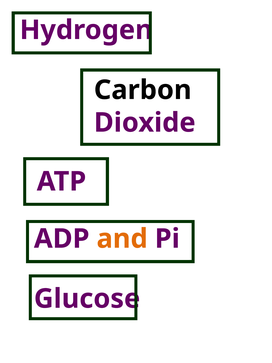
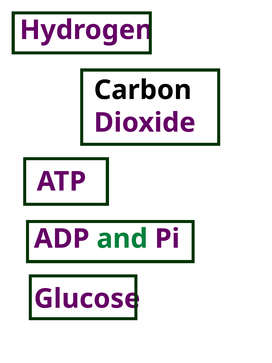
and colour: orange -> green
